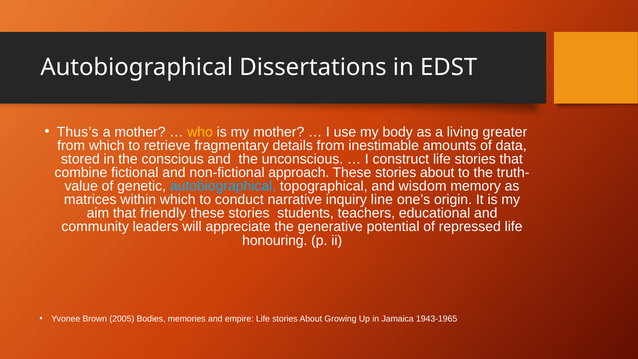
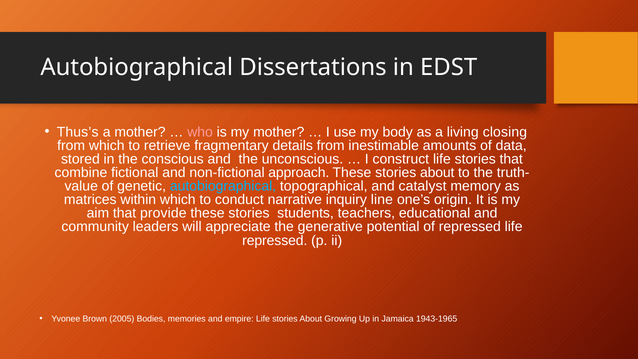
who colour: yellow -> pink
greater: greater -> closing
wisdom: wisdom -> catalyst
friendly: friendly -> provide
honouring at (275, 240): honouring -> repressed
